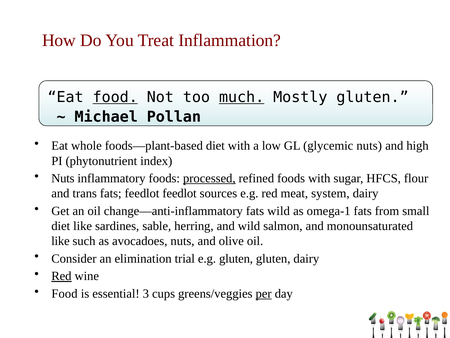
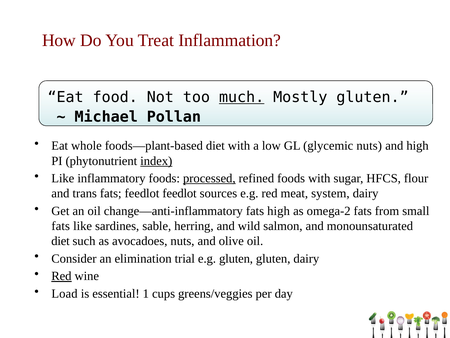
food at (115, 97) underline: present -> none
index underline: none -> present
Nuts at (63, 178): Nuts -> Like
fats wild: wild -> high
omega-1: omega-1 -> omega-2
diet at (61, 226): diet -> fats
like at (60, 241): like -> diet
Food at (64, 293): Food -> Load
3: 3 -> 1
per underline: present -> none
